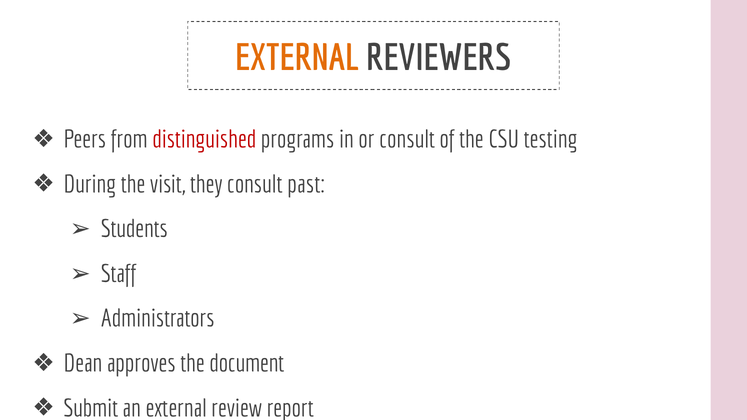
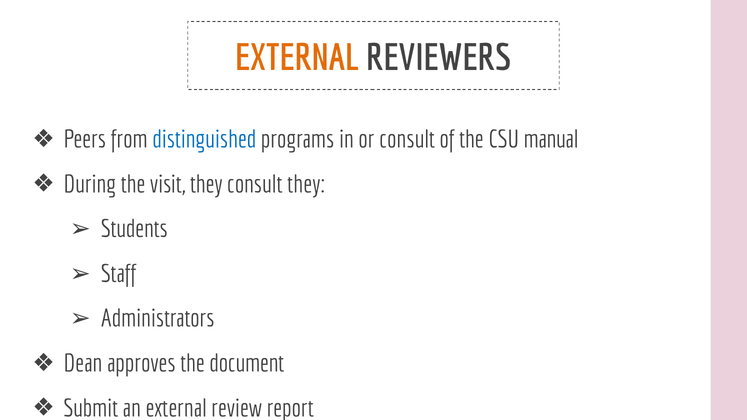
distinguished colour: red -> blue
testing: testing -> manual
consult past: past -> they
